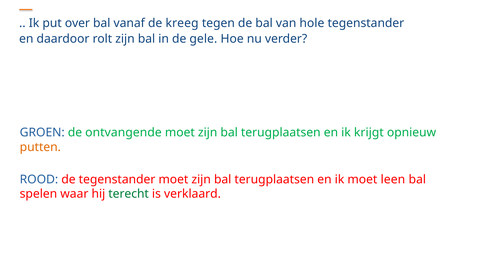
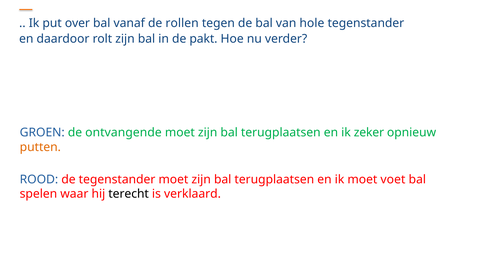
kreeg: kreeg -> rollen
gele: gele -> pakt
krijgt: krijgt -> zeker
leen: leen -> voet
terecht colour: green -> black
